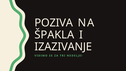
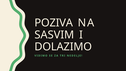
ŠPAKLA: ŠPAKLA -> SASVIM
IZAZIVANJE: IZAZIVANJE -> DOLAZIMO
